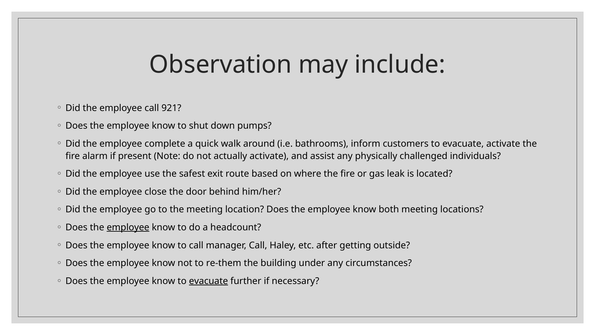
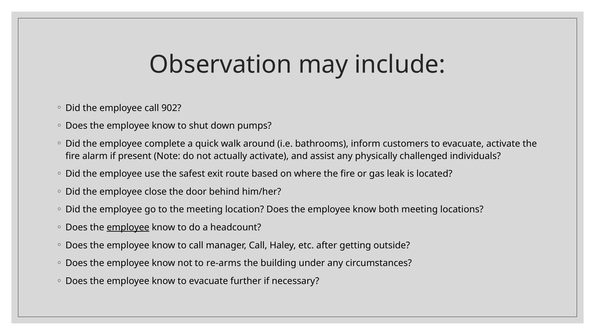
921: 921 -> 902
re-them: re-them -> re-arms
evacuate at (209, 281) underline: present -> none
